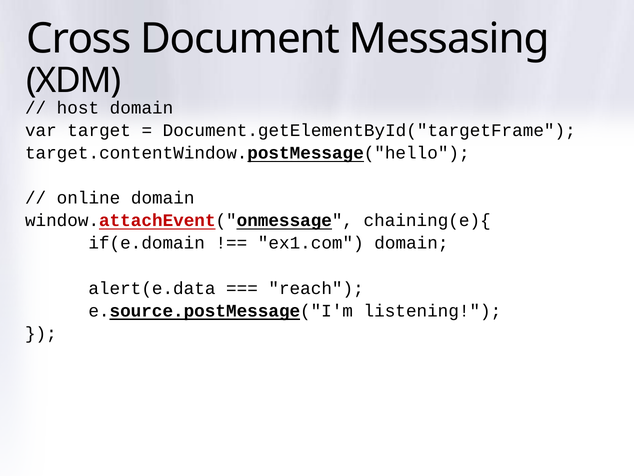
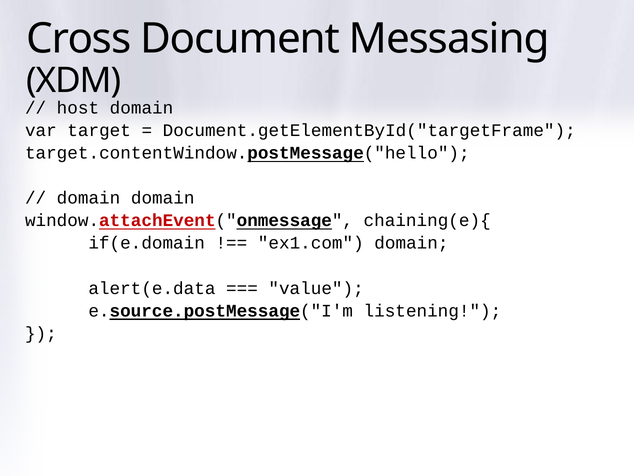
online at (88, 198): online -> domain
reach: reach -> value
